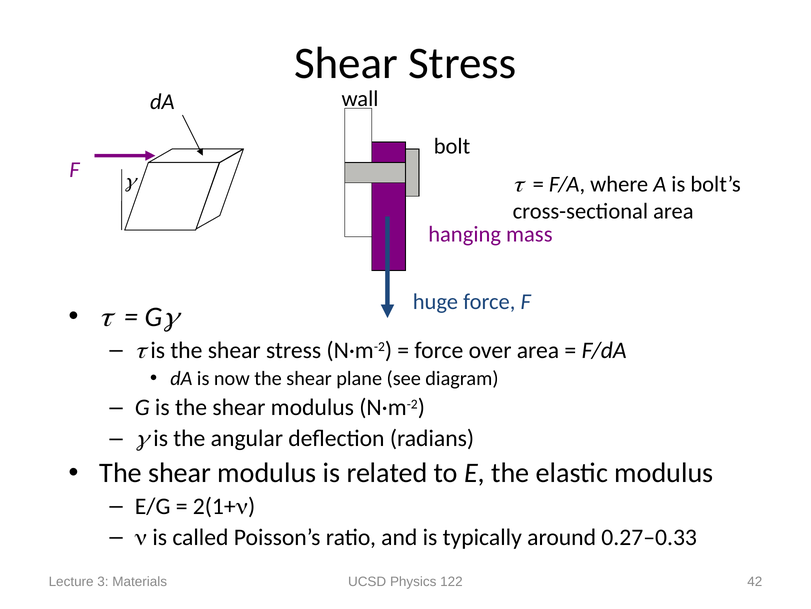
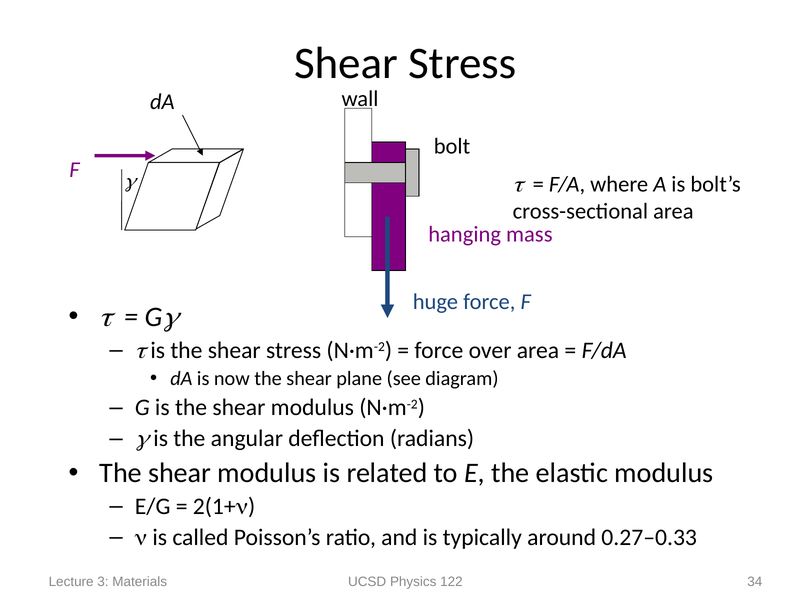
42: 42 -> 34
